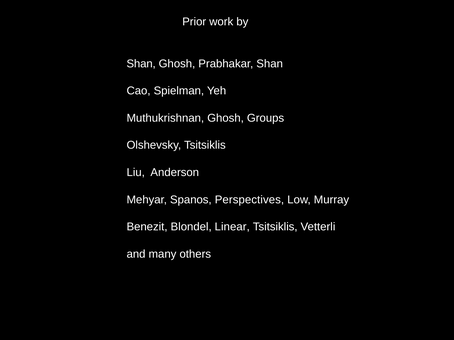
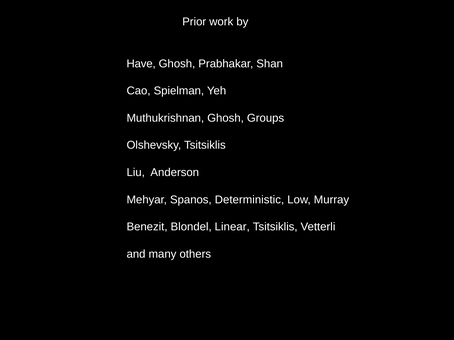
Shan at (141, 64): Shan -> Have
Perspectives: Perspectives -> Deterministic
